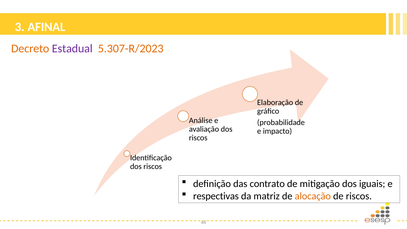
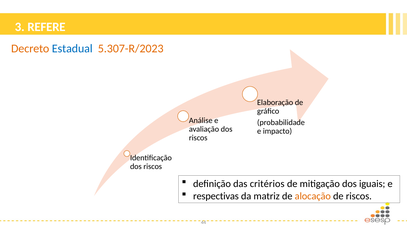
AFINAL: AFINAL -> REFERE
Estadual colour: purple -> blue
contrato: contrato -> critérios
